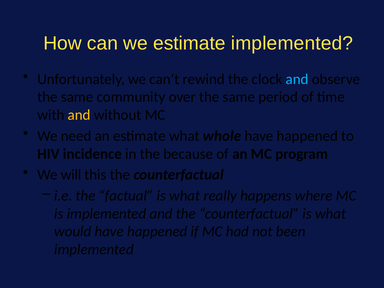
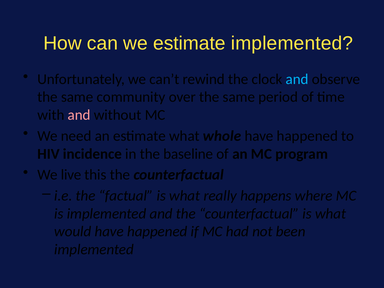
and at (79, 115) colour: yellow -> pink
because: because -> baseline
will: will -> live
